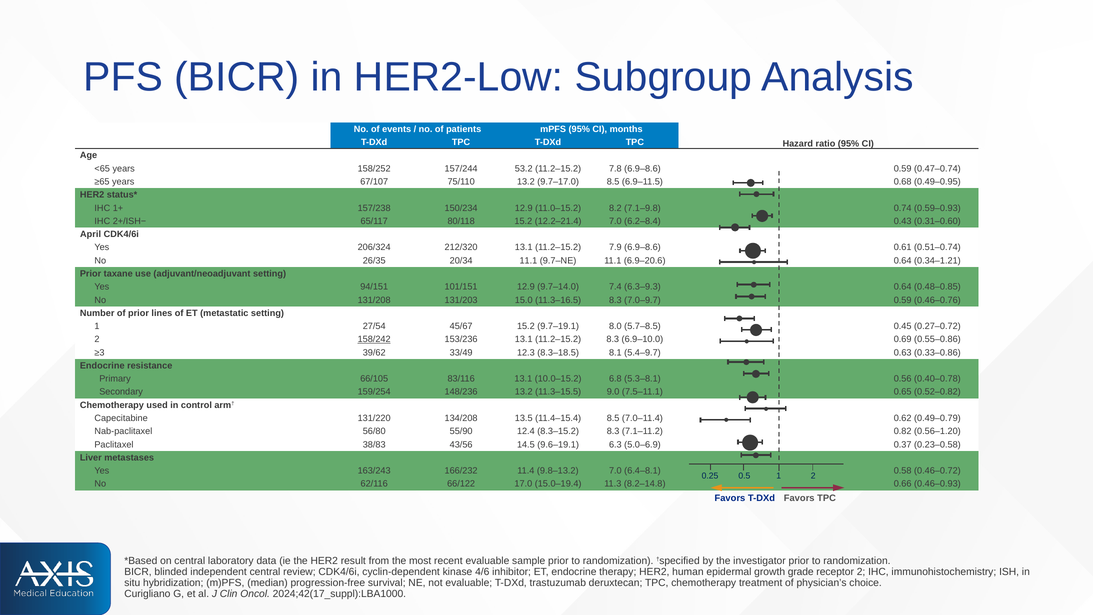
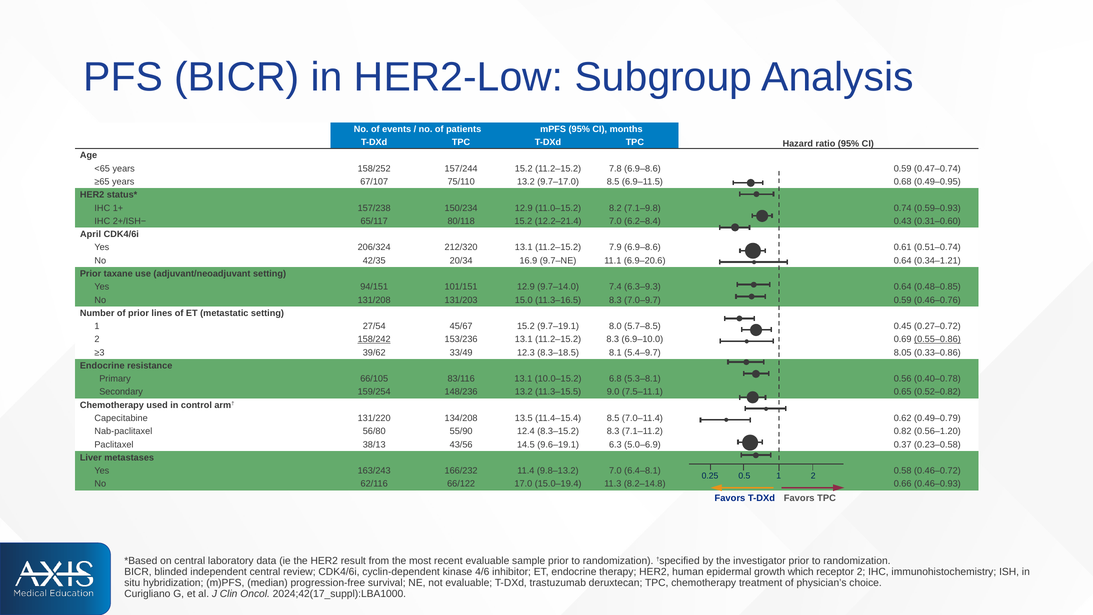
157/244 53.2: 53.2 -> 15.2
26/35: 26/35 -> 42/35
20/34 11.1: 11.1 -> 16.9
0.55–0.86 underline: none -> present
0.63: 0.63 -> 8.05
38/83: 38/83 -> 38/13
grade: grade -> which
